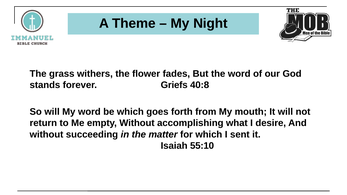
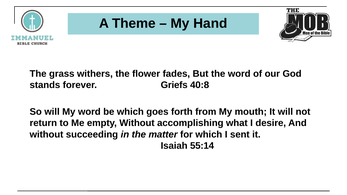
Night: Night -> Hand
55:10: 55:10 -> 55:14
